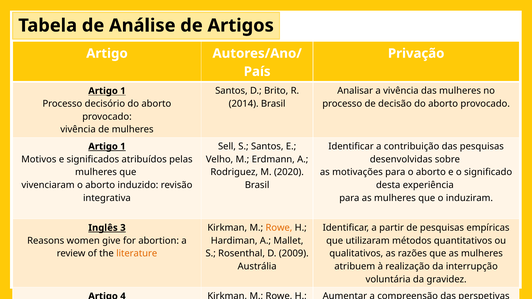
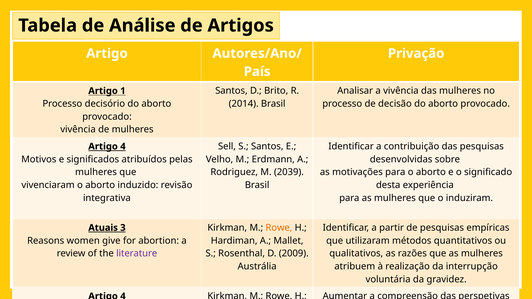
1 at (123, 147): 1 -> 4
2020: 2020 -> 2039
Inglês: Inglês -> Atuais
literature colour: orange -> purple
